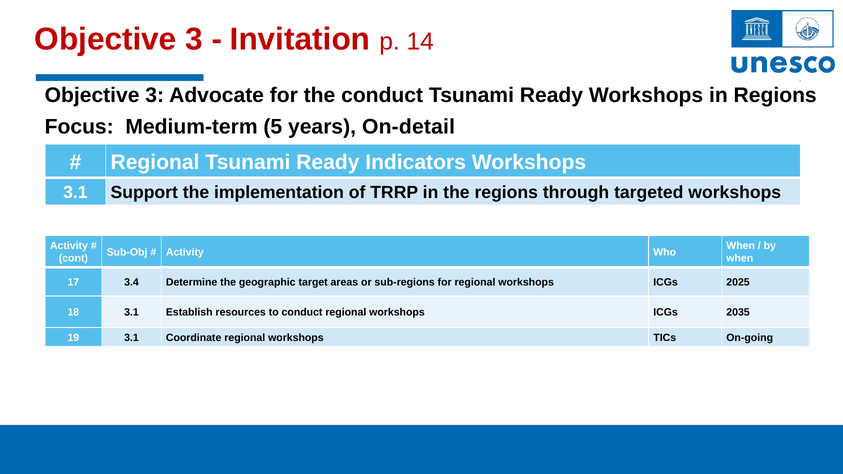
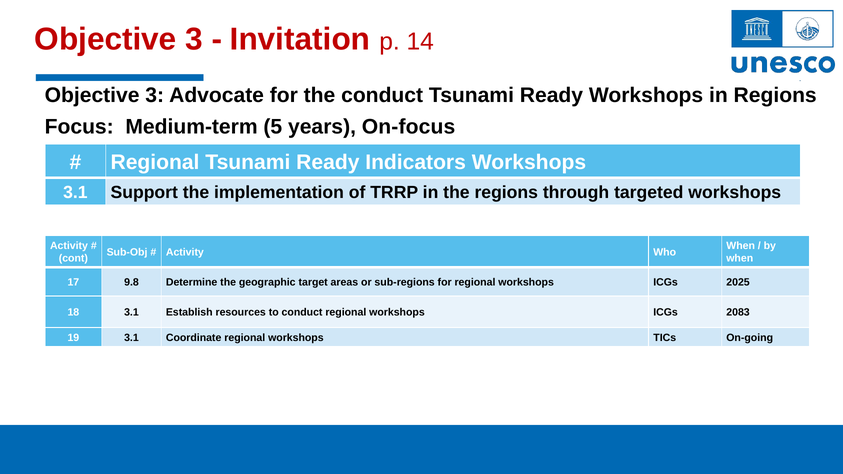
On-detail: On-detail -> On-focus
3.4: 3.4 -> 9.8
2035: 2035 -> 2083
